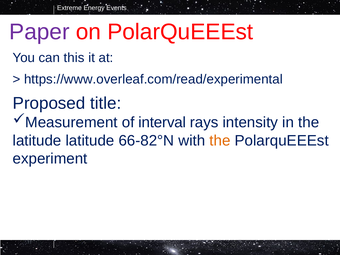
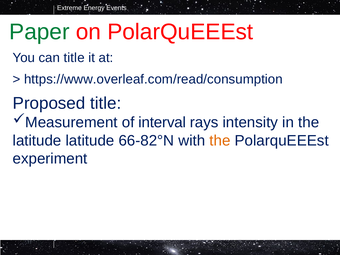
Paper colour: purple -> green
can this: this -> title
https://www.overleaf.com/read/experimental: https://www.overleaf.com/read/experimental -> https://www.overleaf.com/read/consumption
